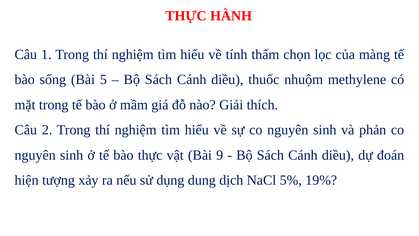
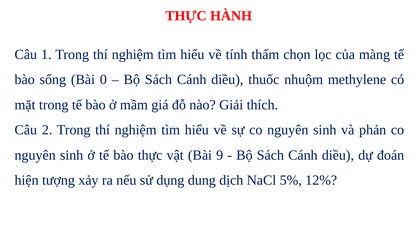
5: 5 -> 0
19%: 19% -> 12%
